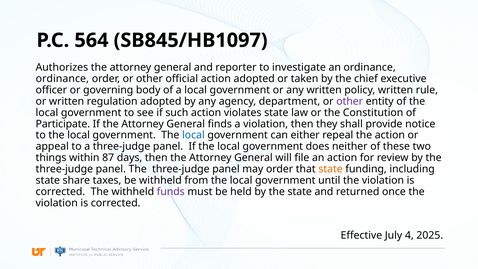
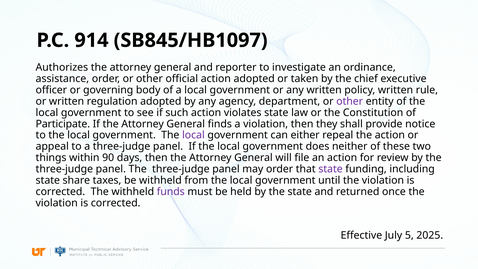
564: 564 -> 914
ordinance at (62, 79): ordinance -> assistance
local at (193, 135) colour: blue -> purple
87: 87 -> 90
state at (331, 169) colour: orange -> purple
4: 4 -> 5
